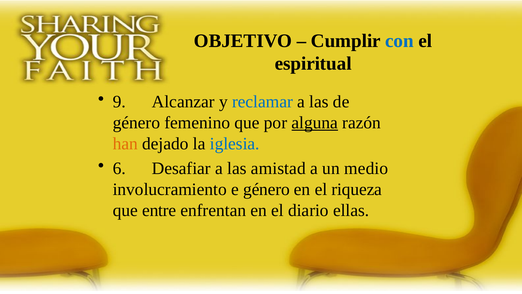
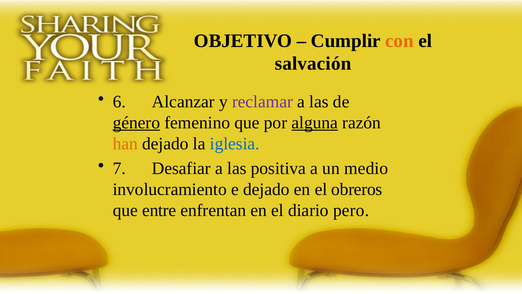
con colour: blue -> orange
espiritual: espiritual -> salvación
9: 9 -> 6
reclamar colour: blue -> purple
género at (136, 123) underline: none -> present
6: 6 -> 7
amistad: amistad -> positiva
e género: género -> dejado
riqueza: riqueza -> obreros
ellas: ellas -> pero
